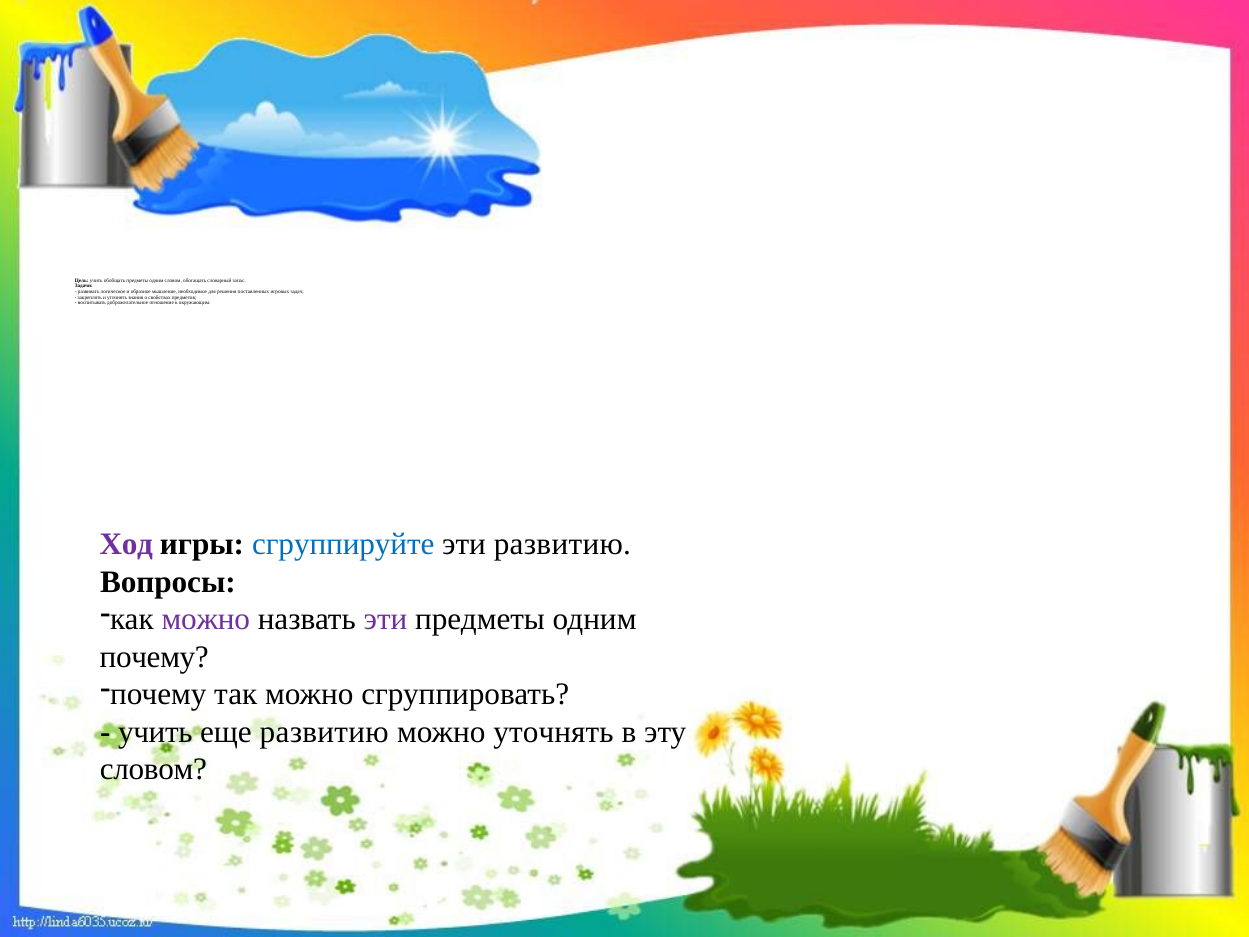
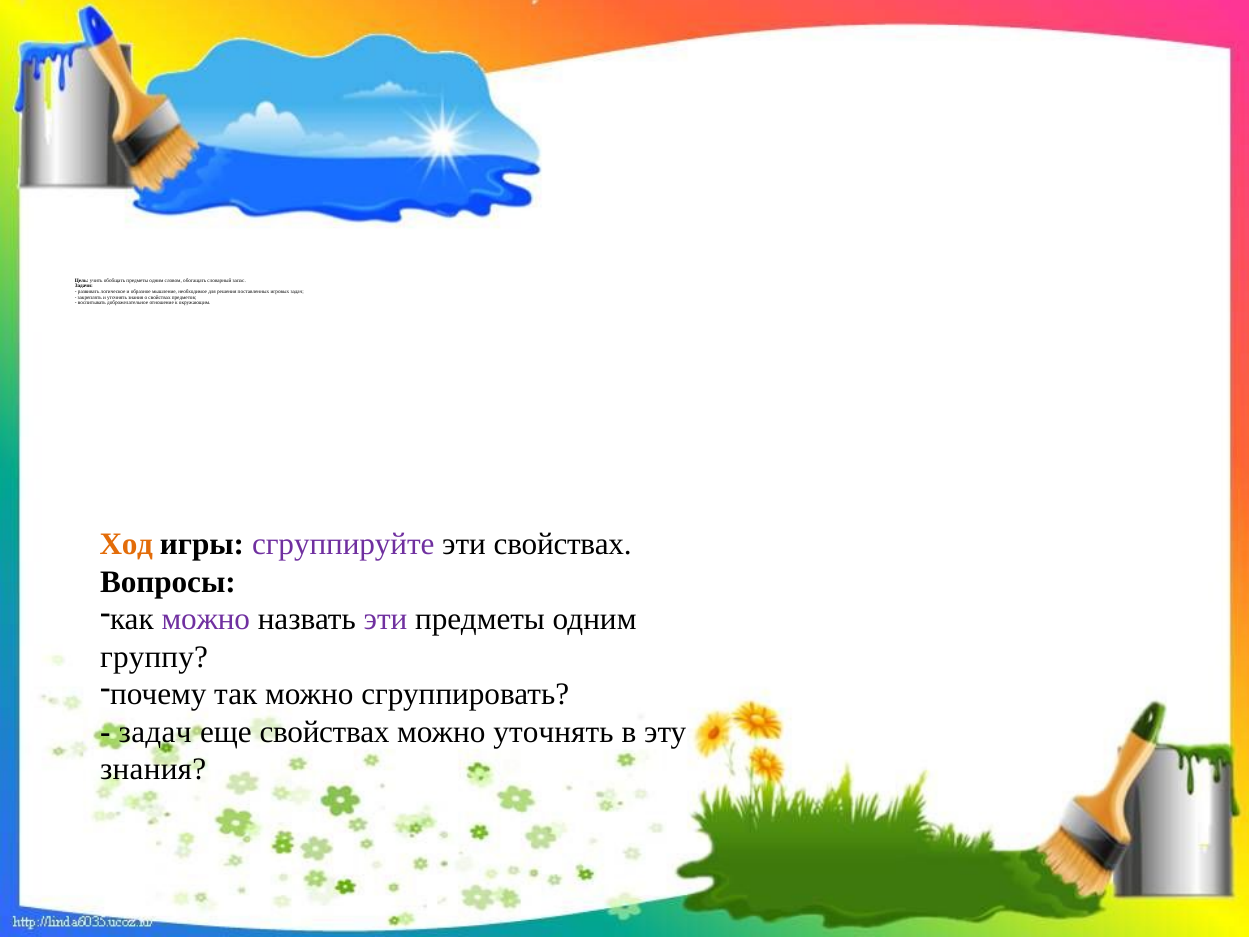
Ход colour: purple -> orange
сгруппируйте colour: blue -> purple
эти развитию: развитию -> свойствах
почему at (154, 657): почему -> группу
учить at (155, 732): учить -> задач
еще развитию: развитию -> свойствах
словом at (153, 769): словом -> знания
